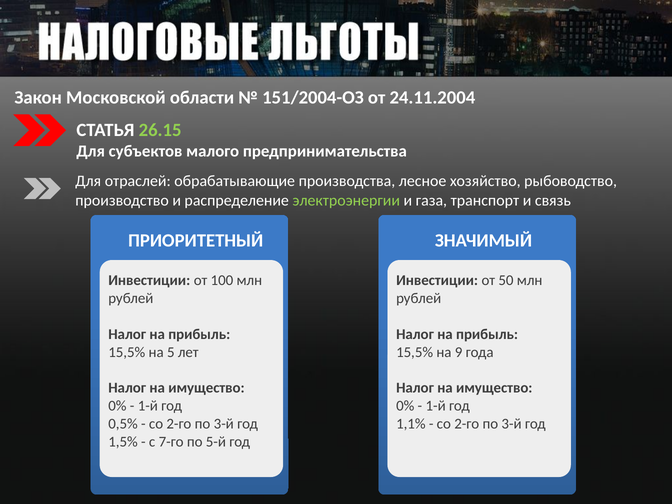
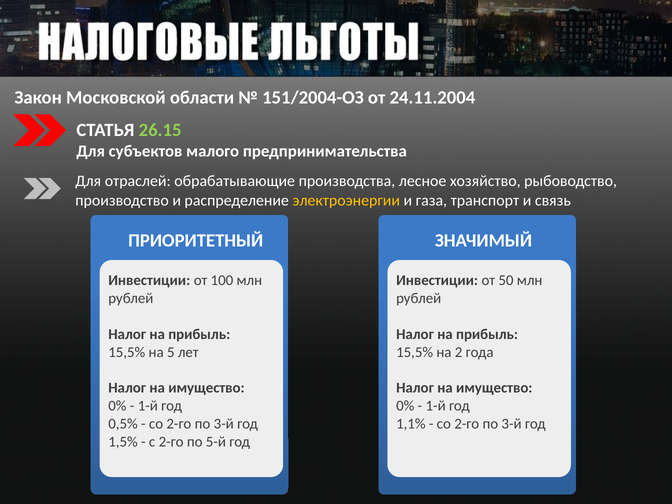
электроэнергии colour: light green -> yellow
9: 9 -> 2
с 7-го: 7-го -> 2-го
